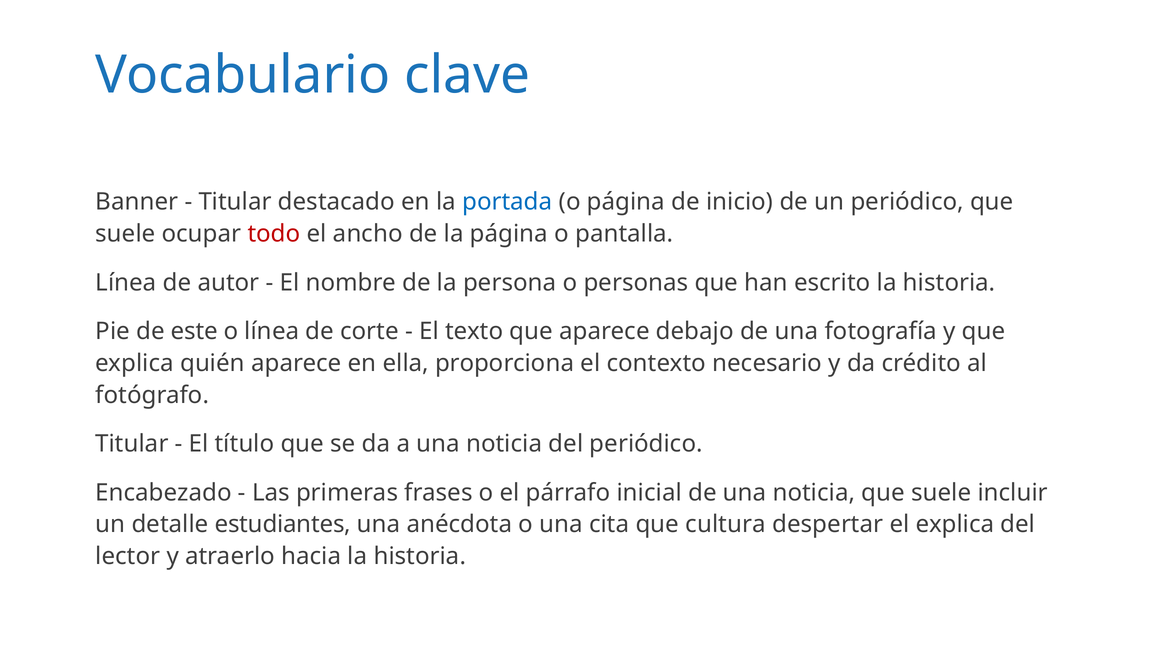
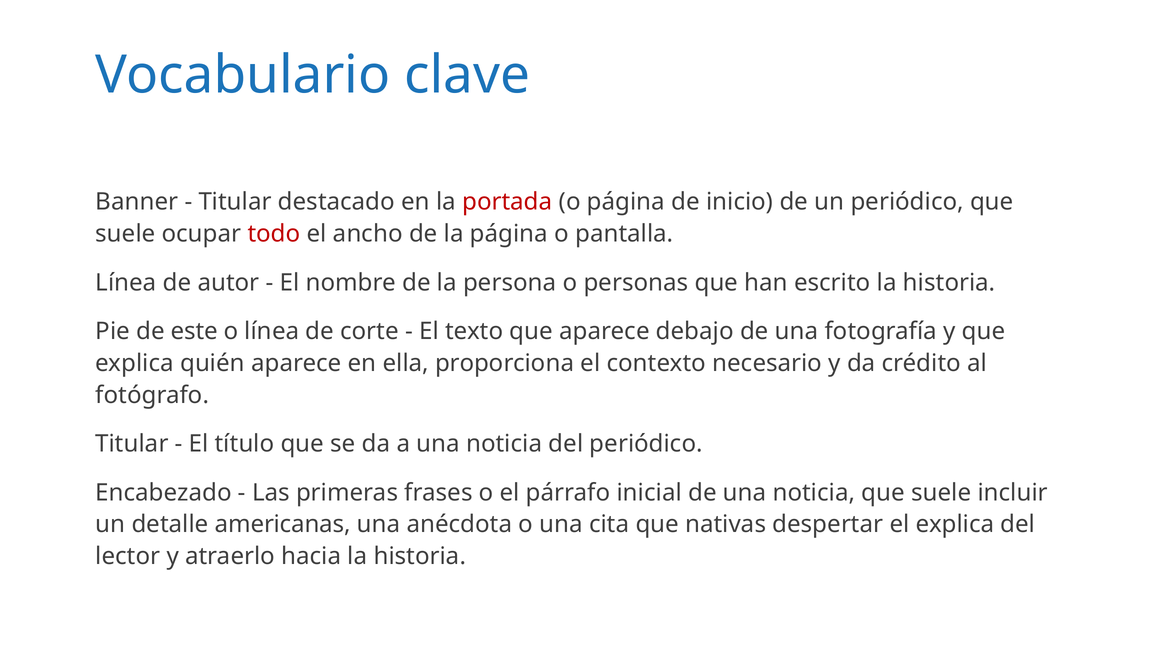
portada colour: blue -> red
estudiantes: estudiantes -> americanas
cultura: cultura -> nativas
